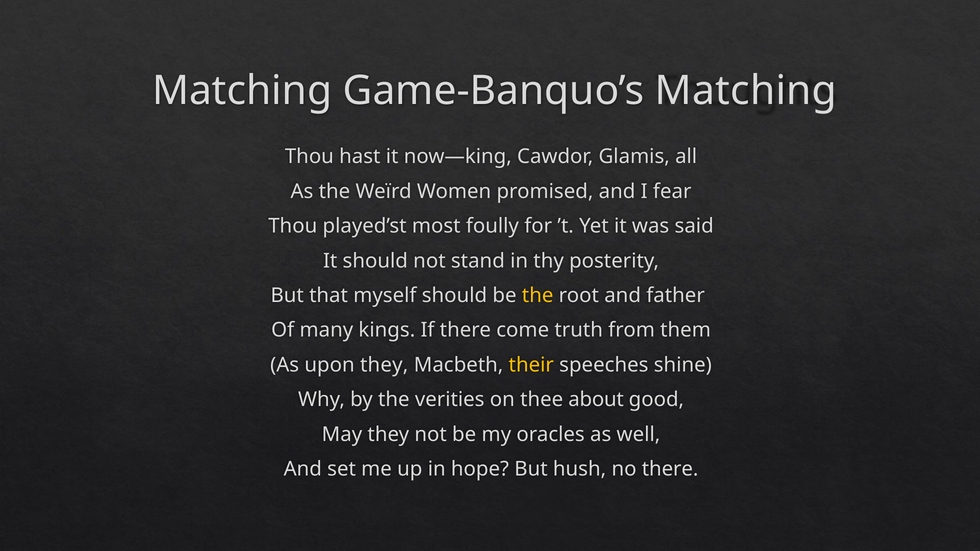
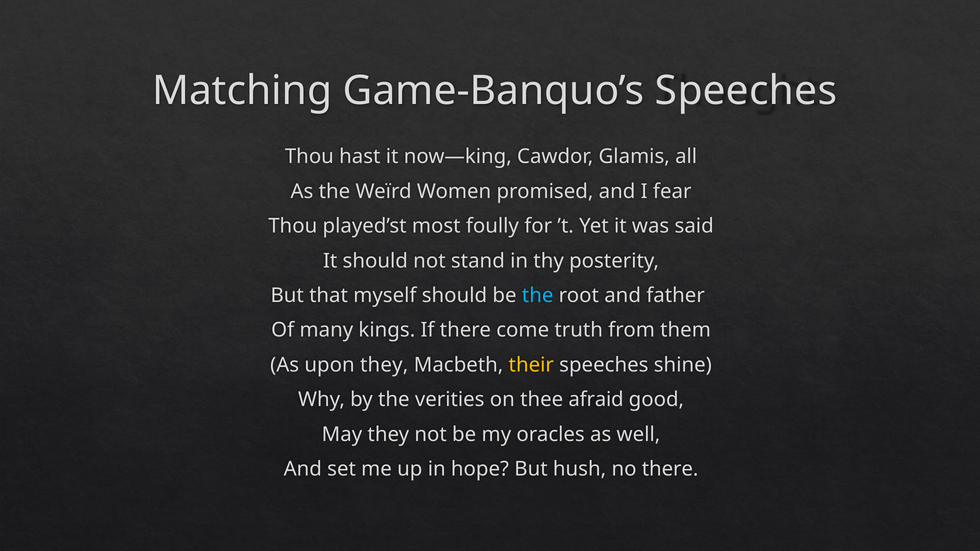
Game-Banquo’s Matching: Matching -> Speeches
the at (538, 296) colour: yellow -> light blue
about: about -> afraid
